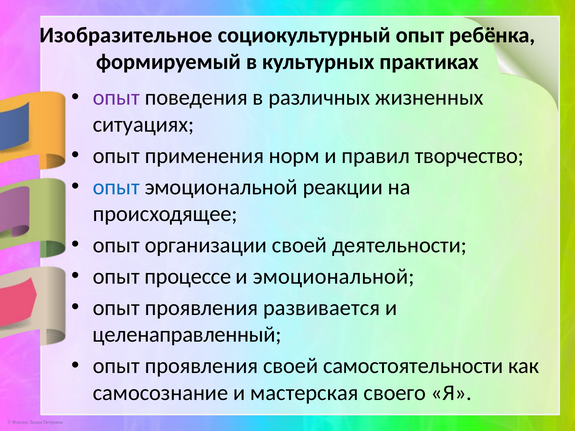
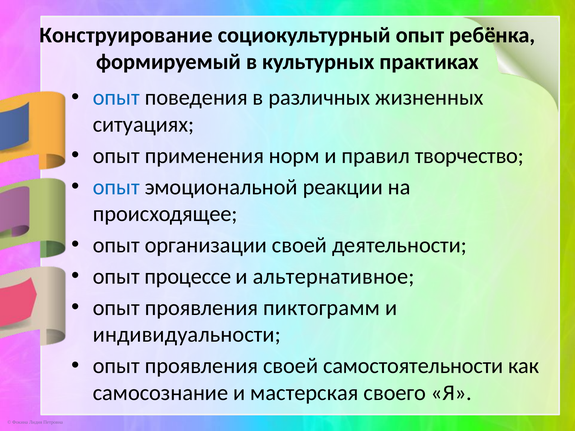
Изобразительное: Изобразительное -> Конструирование
опыт at (116, 98) colour: purple -> blue
и эмоциональной: эмоциональной -> альтернативное
развивается: развивается -> пиктограмм
целенаправленный: целенаправленный -> индивидуальности
